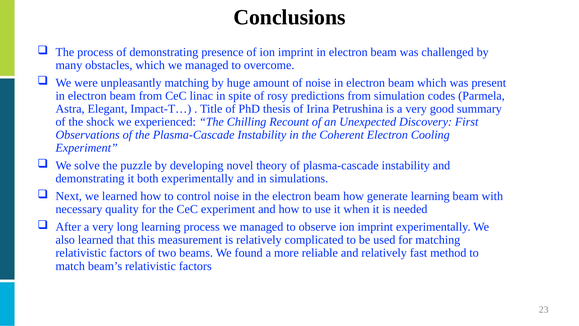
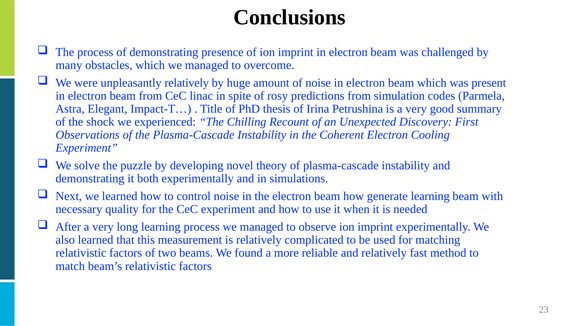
unpleasantly matching: matching -> relatively
